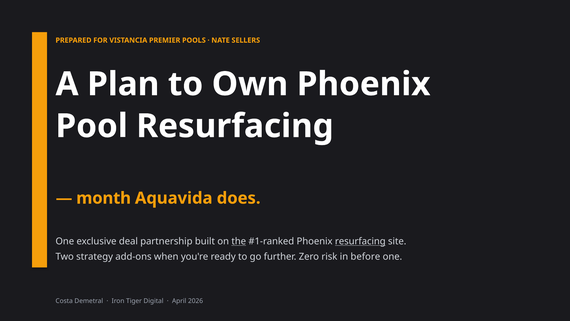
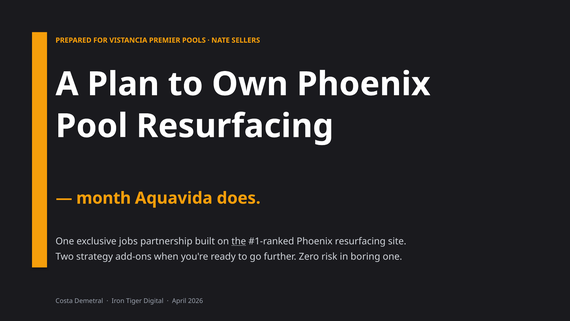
deal: deal -> jobs
resurfacing at (360, 241) underline: present -> none
before: before -> boring
